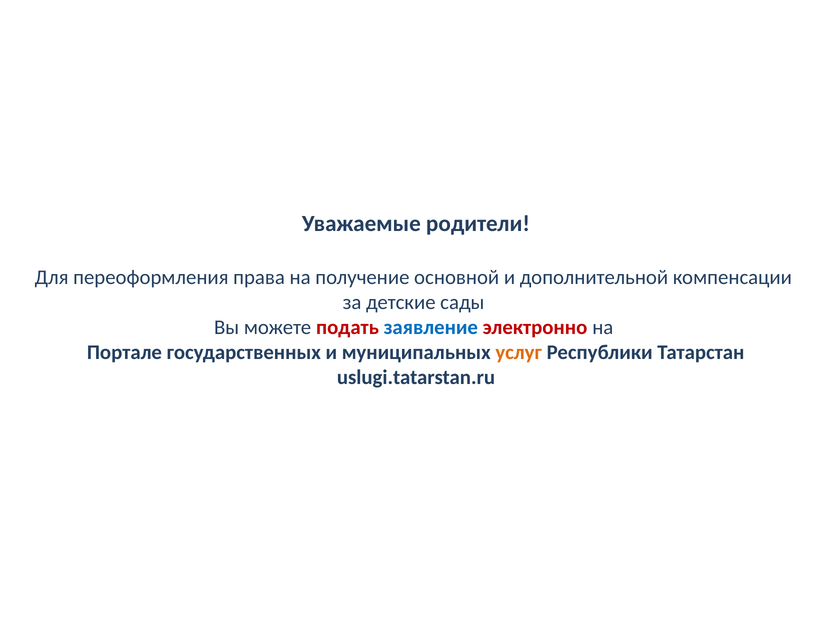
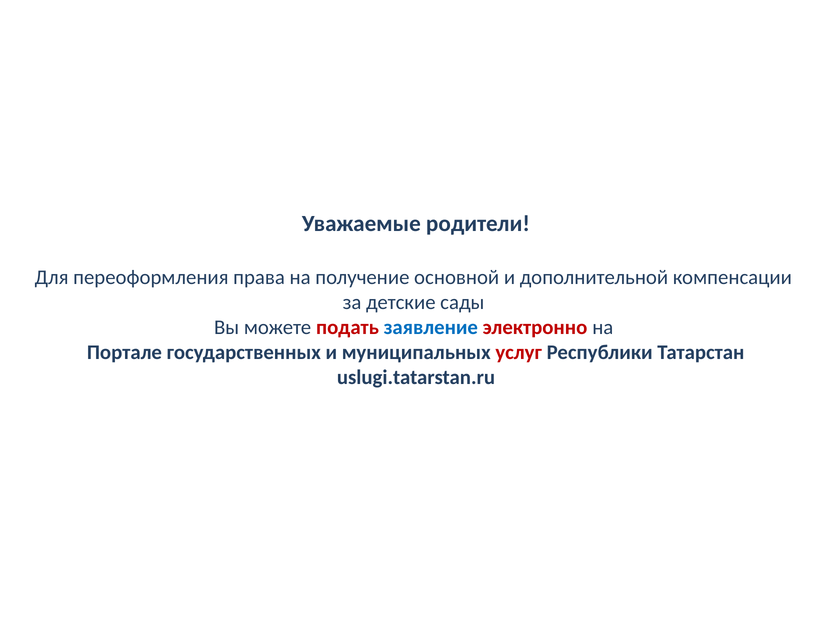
услуг colour: orange -> red
